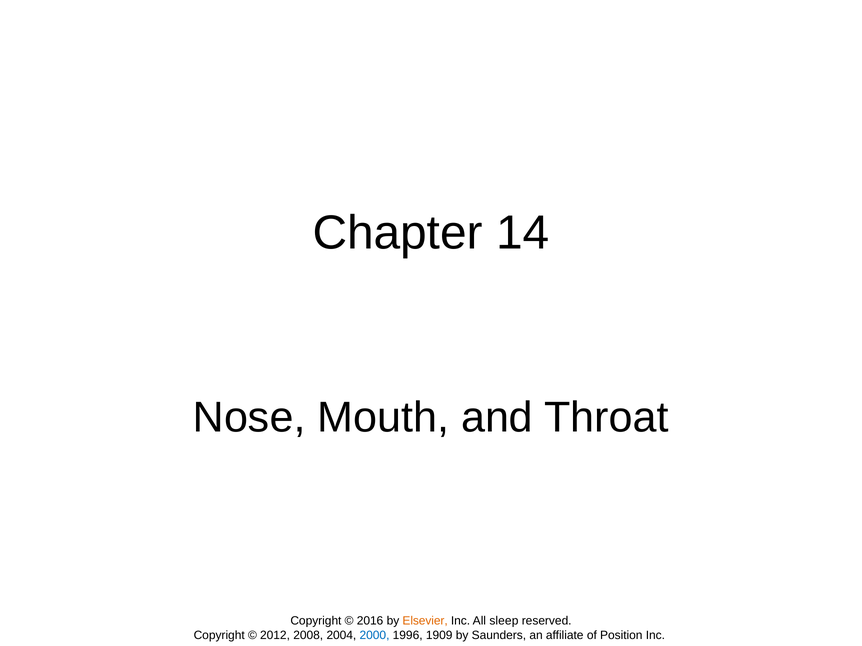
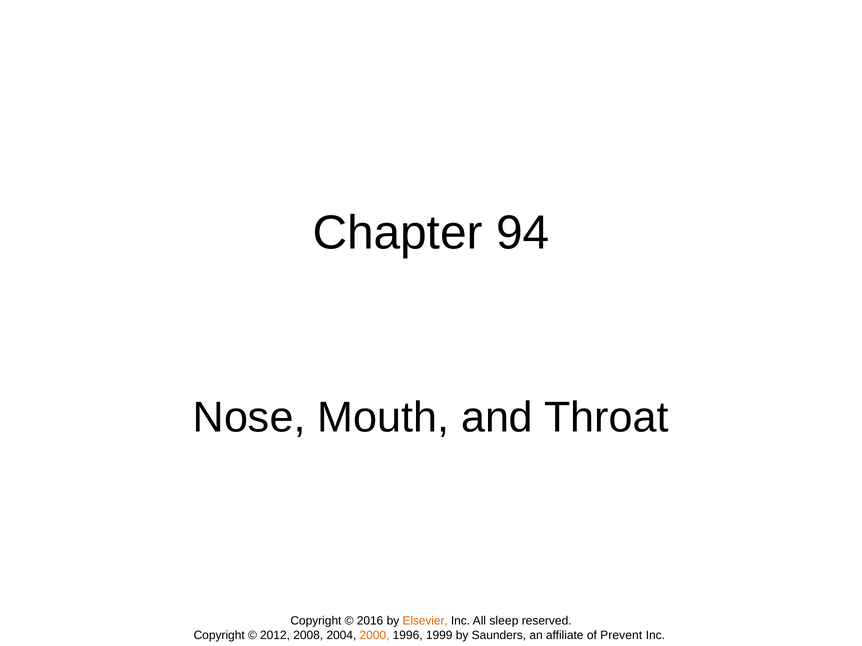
14: 14 -> 94
2000 colour: blue -> orange
1909: 1909 -> 1999
Position: Position -> Prevent
